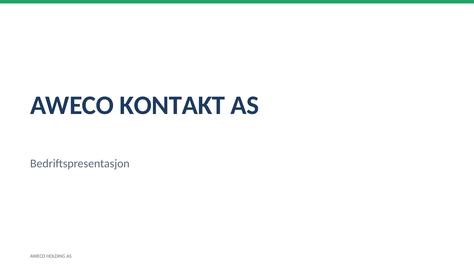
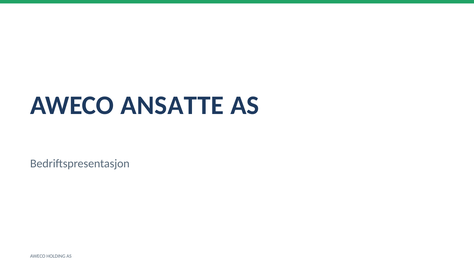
KONTAKT: KONTAKT -> ANSATTE
